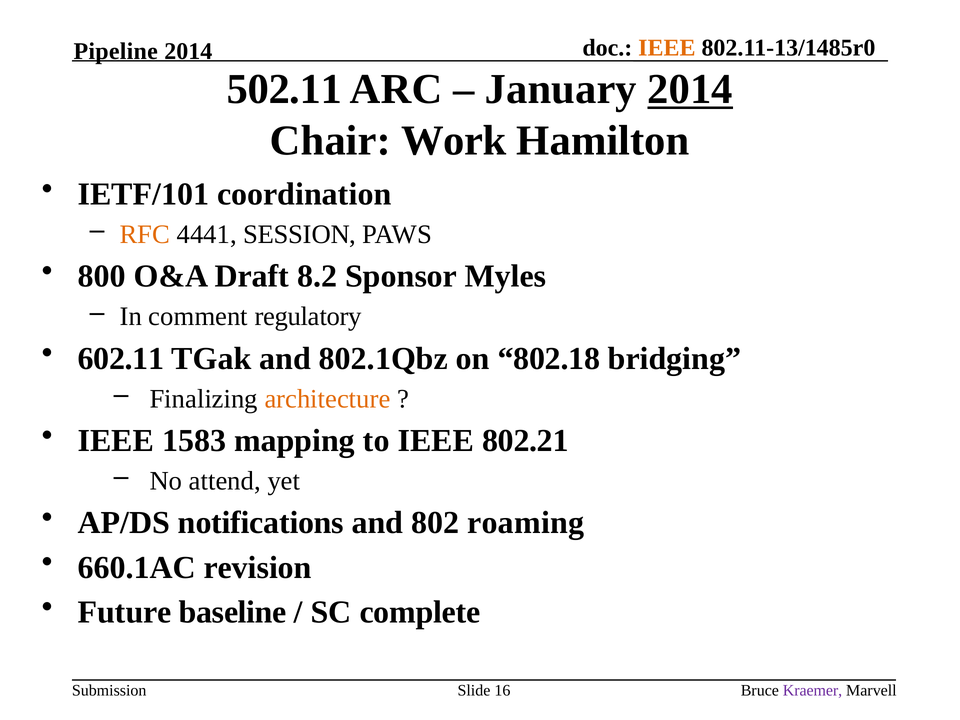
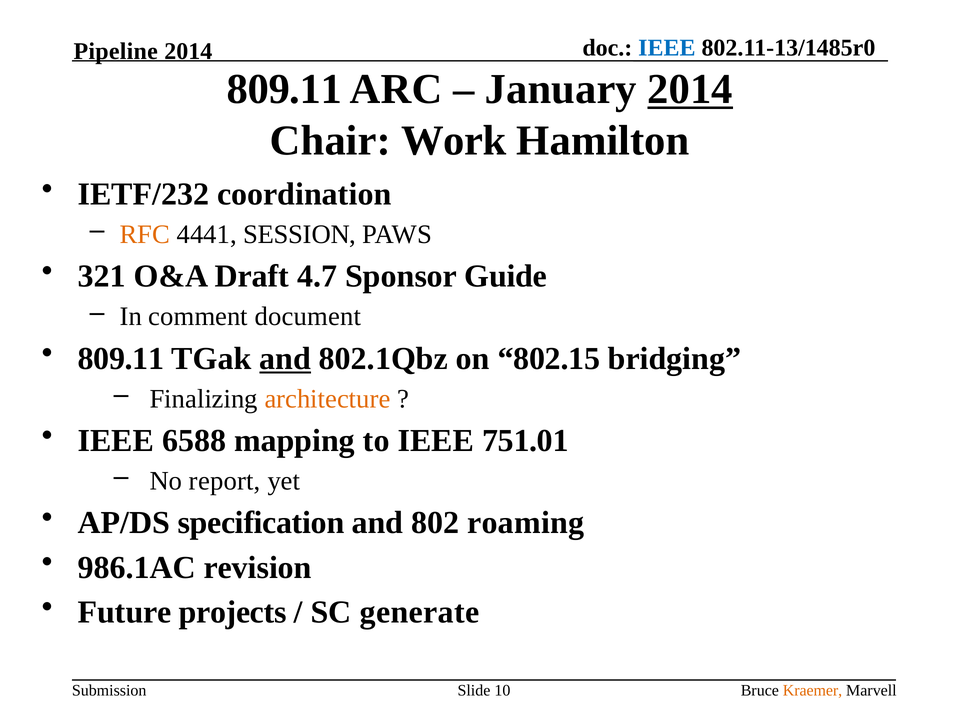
IEEE at (667, 48) colour: orange -> blue
502.11 at (284, 89): 502.11 -> 809.11
IETF/101: IETF/101 -> IETF/232
800: 800 -> 321
8.2: 8.2 -> 4.7
Myles: Myles -> Guide
regulatory: regulatory -> document
602.11 at (121, 359): 602.11 -> 809.11
and at (285, 359) underline: none -> present
802.18: 802.18 -> 802.15
1583: 1583 -> 6588
802.21: 802.21 -> 751.01
attend: attend -> report
notifications: notifications -> specification
660.1AC: 660.1AC -> 986.1AC
baseline: baseline -> projects
complete: complete -> generate
16: 16 -> 10
Kraemer colour: purple -> orange
